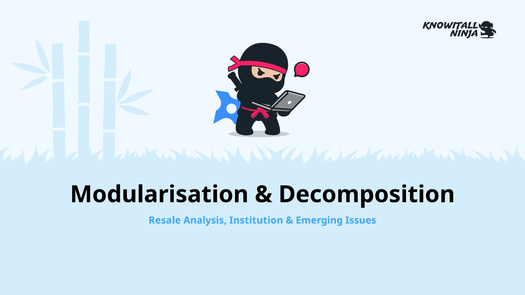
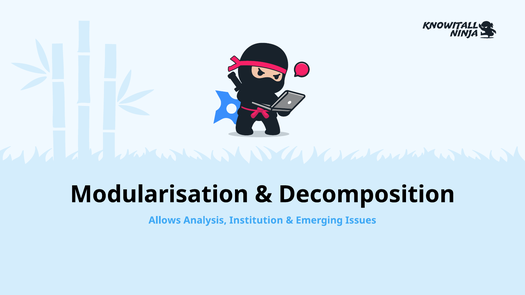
Resale: Resale -> Allows
